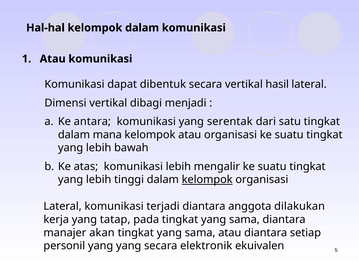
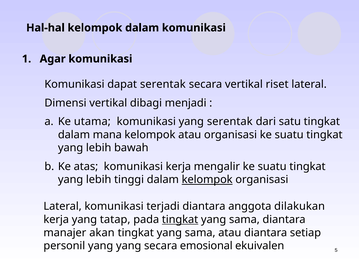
1 Atau: Atau -> Agar
dapat dibentuk: dibentuk -> serentak
hasil: hasil -> riset
antara: antara -> utama
komunikasi lebih: lebih -> kerja
tingkat at (180, 220) underline: none -> present
elektronik: elektronik -> emosional
